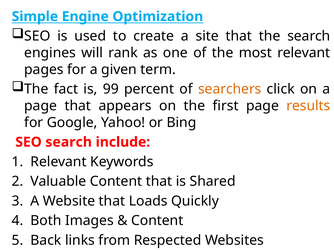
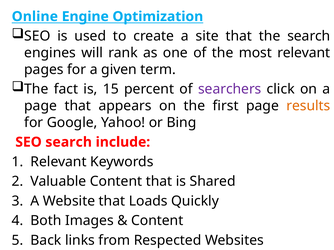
Simple: Simple -> Online
99: 99 -> 15
searchers colour: orange -> purple
